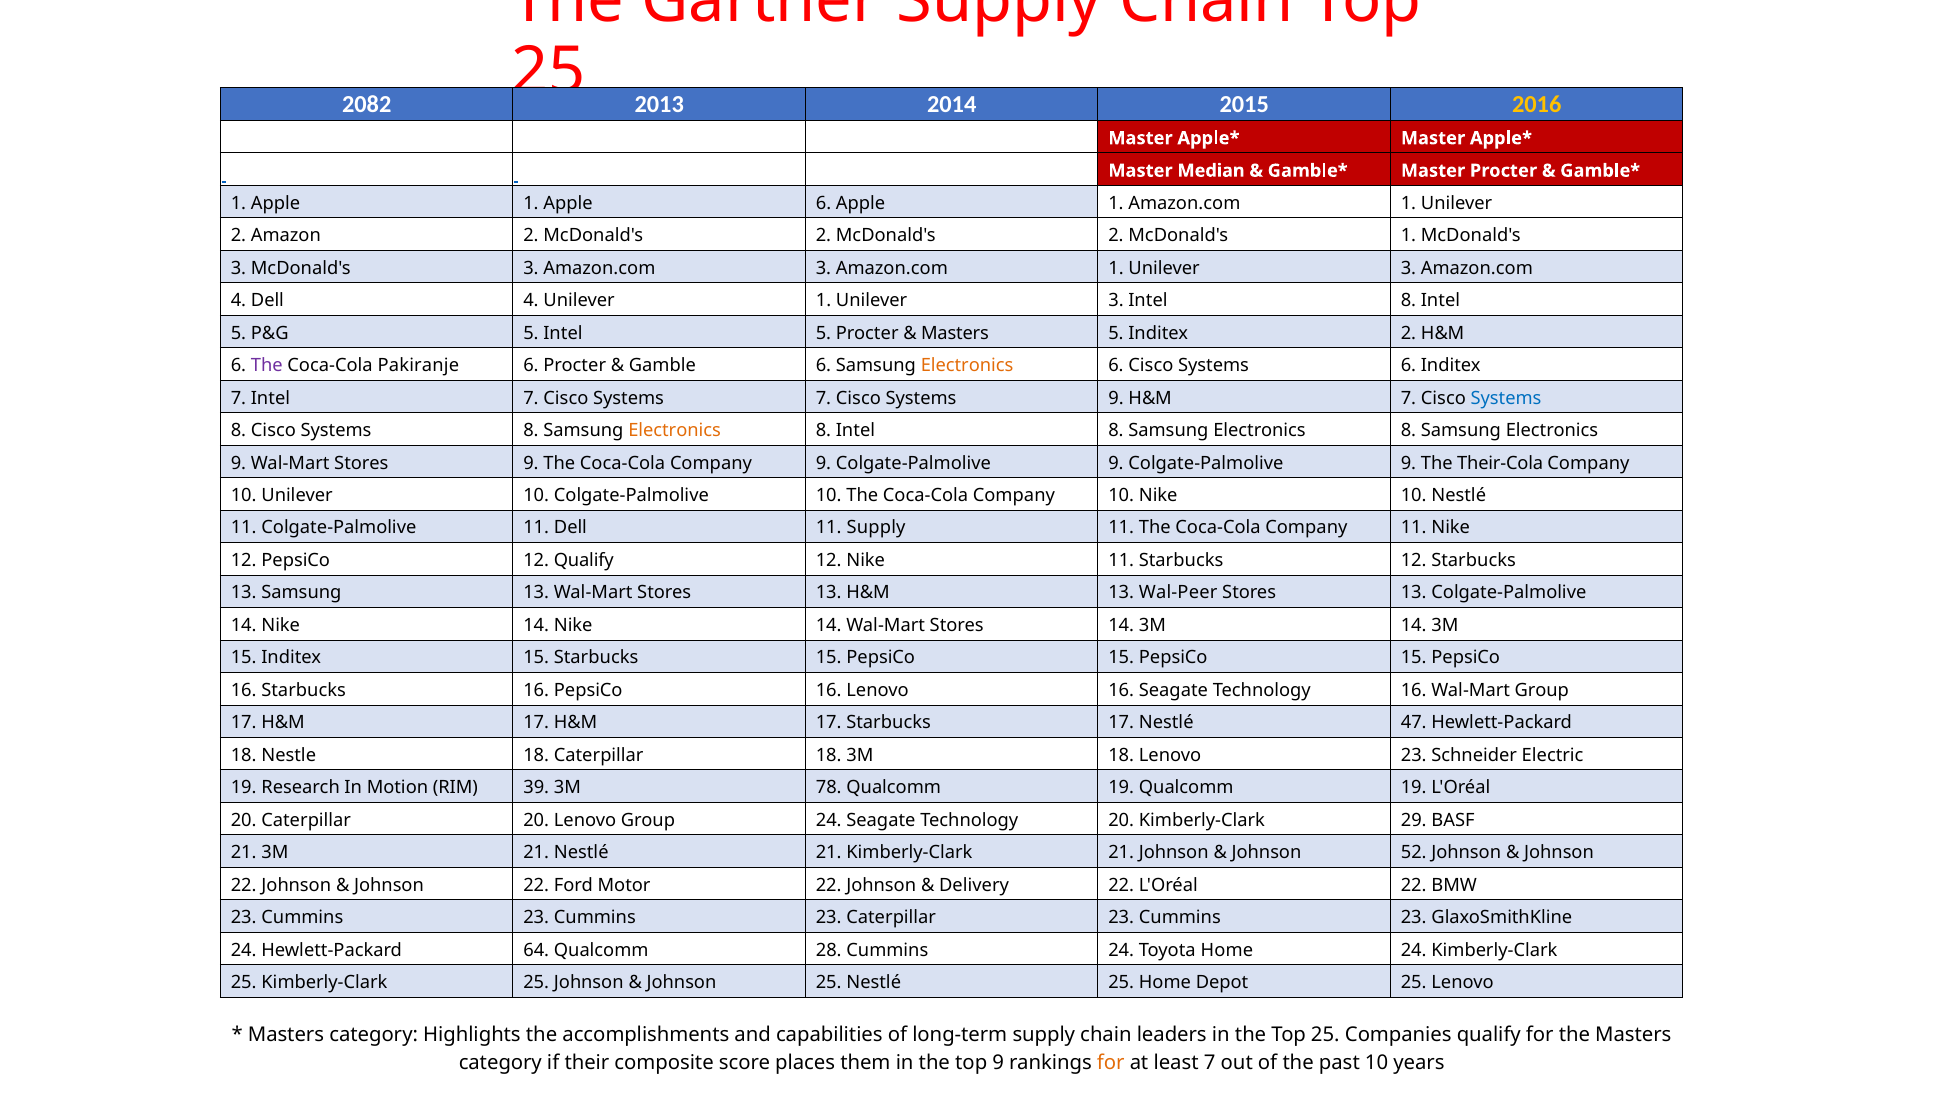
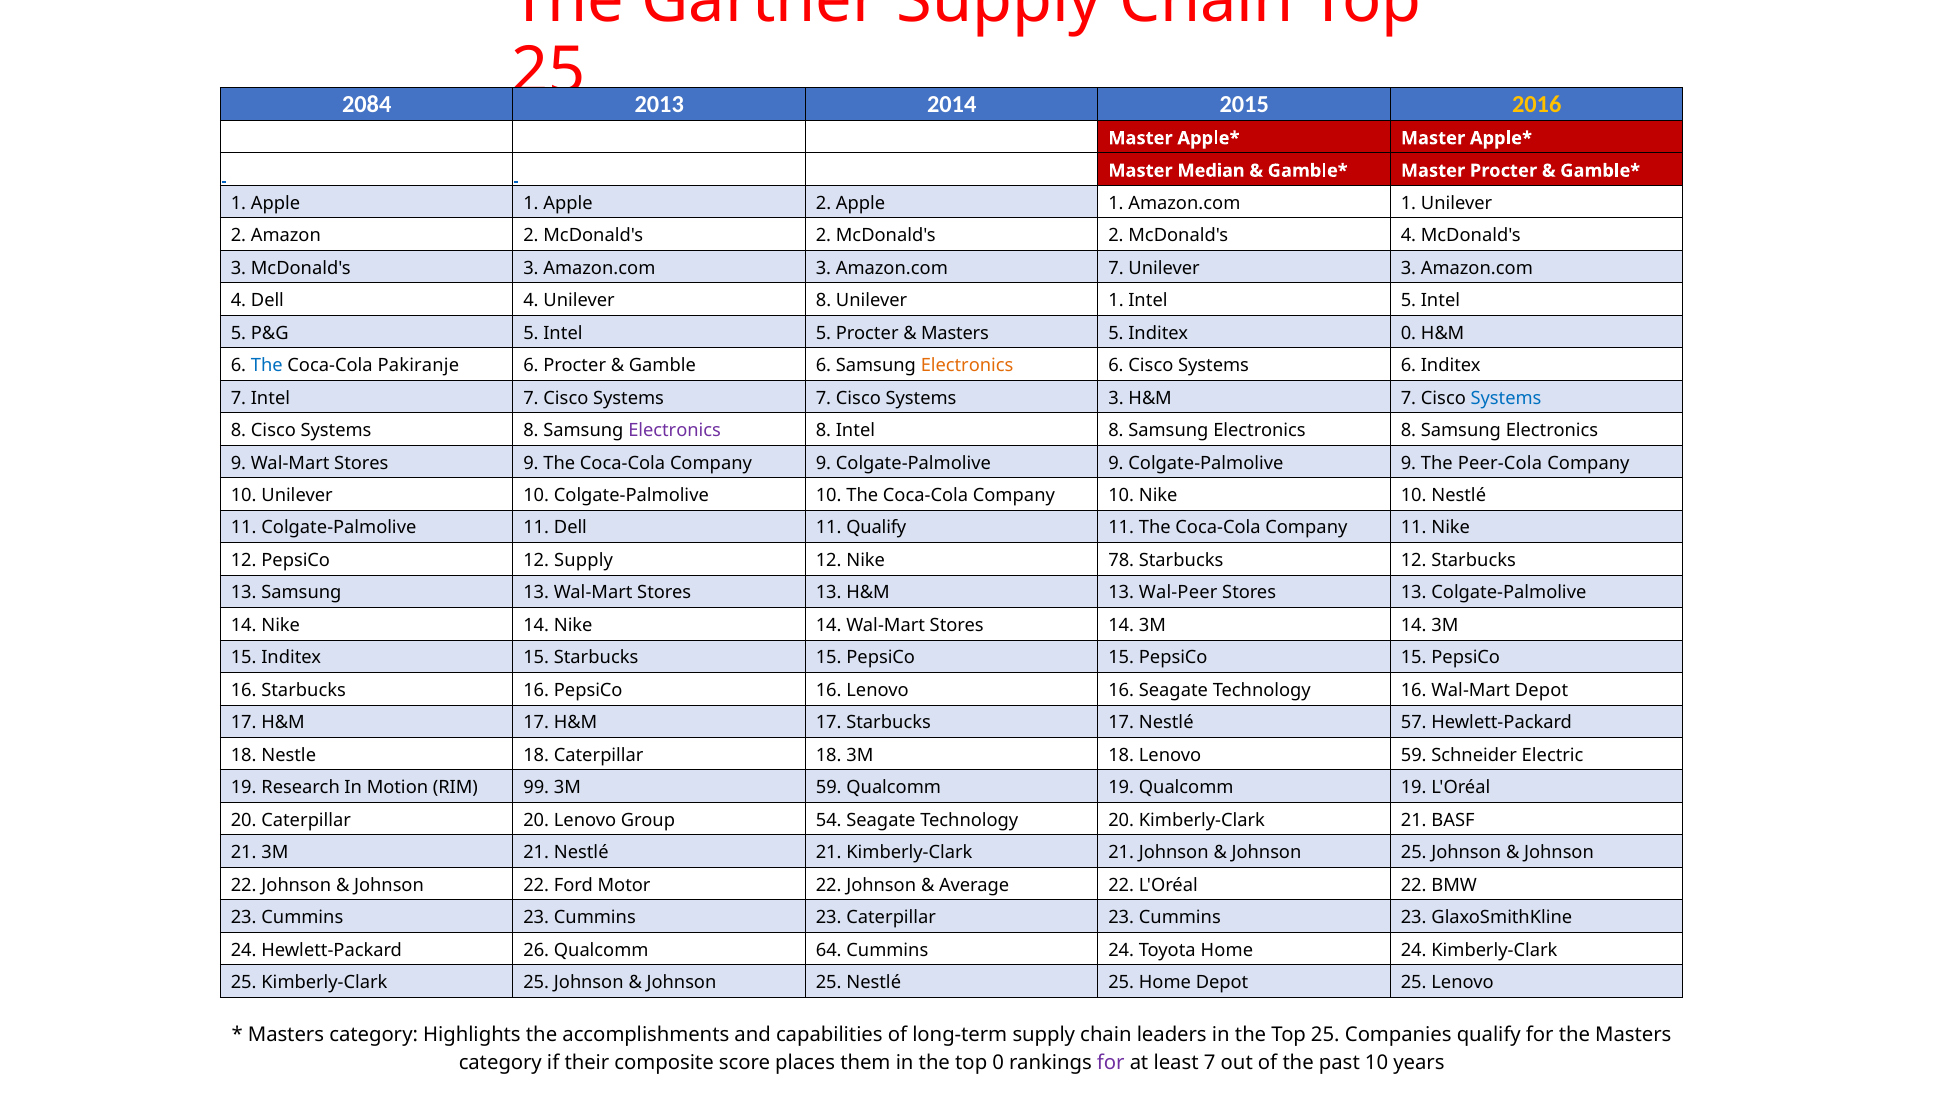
2082: 2082 -> 2084
Apple 6: 6 -> 2
McDonald's 1: 1 -> 4
3 Amazon.com 1: 1 -> 7
Unilever 1: 1 -> 8
3 at (1116, 301): 3 -> 1
8 at (1409, 301): 8 -> 5
Inditex 2: 2 -> 0
The at (267, 366) colour: purple -> blue
Systems 9: 9 -> 3
Electronics at (675, 430) colour: orange -> purple
Their-Cola: Their-Cola -> Peer-Cola
11 Supply: Supply -> Qualify
12 Qualify: Qualify -> Supply
Nike 11: 11 -> 78
Wal-Mart Group: Group -> Depot
47: 47 -> 57
Lenovo 23: 23 -> 59
39: 39 -> 99
3M 78: 78 -> 59
Group 24: 24 -> 54
20 Kimberly-Clark 29: 29 -> 21
52 at (1414, 853): 52 -> 25
Delivery: Delivery -> Average
64: 64 -> 26
28: 28 -> 64
top 9: 9 -> 0
for at (1111, 1062) colour: orange -> purple
